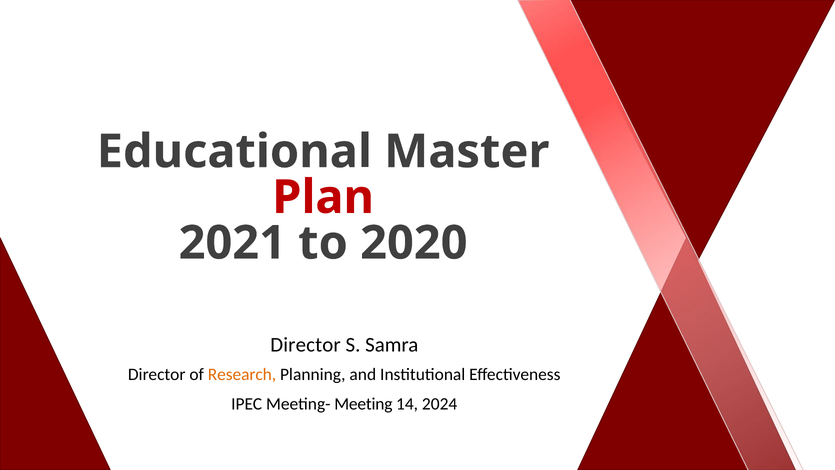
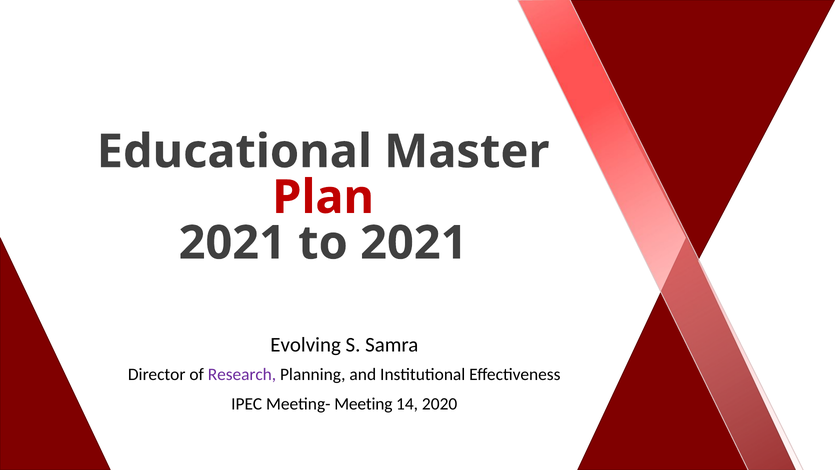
to 2020: 2020 -> 2021
Director at (306, 345): Director -> Evolving
Research colour: orange -> purple
2024: 2024 -> 2020
